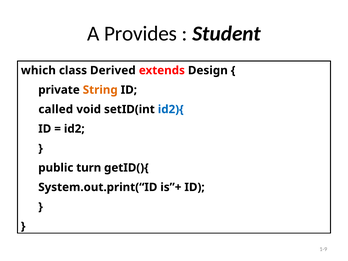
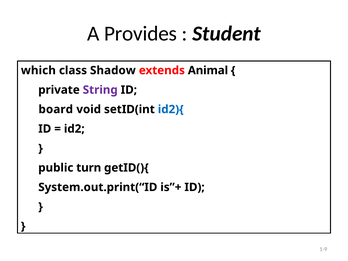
Derived: Derived -> Shadow
Design: Design -> Animal
String colour: orange -> purple
called: called -> board
